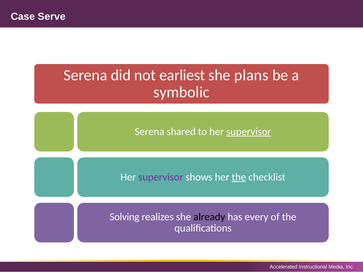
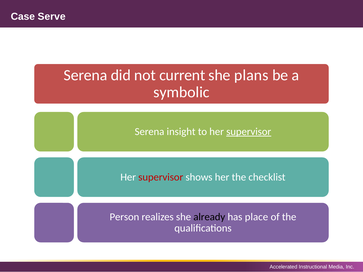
earliest: earliest -> current
shared: shared -> insight
supervisor at (161, 177) colour: purple -> red
the at (239, 177) underline: present -> none
Solving: Solving -> Person
every: every -> place
